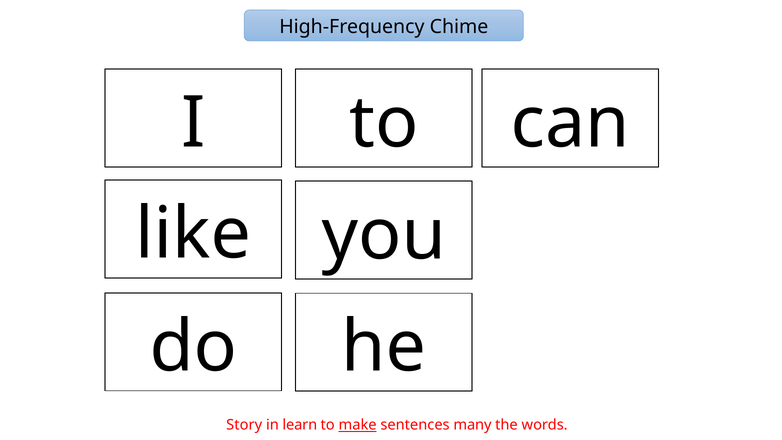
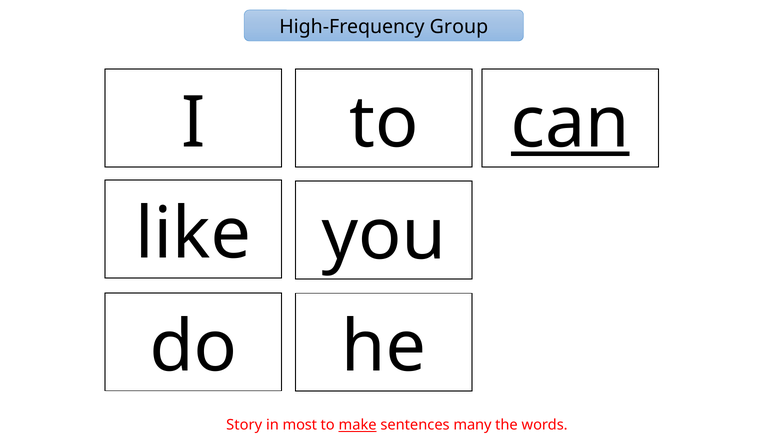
Chime: Chime -> Group
can underline: none -> present
learn: learn -> most
